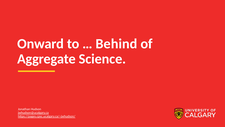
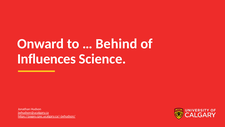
Aggregate: Aggregate -> Influences
